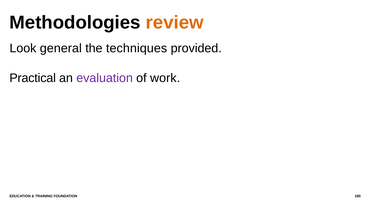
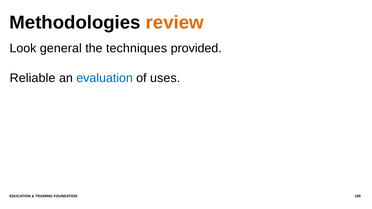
Practical: Practical -> Reliable
evaluation colour: purple -> blue
work: work -> uses
